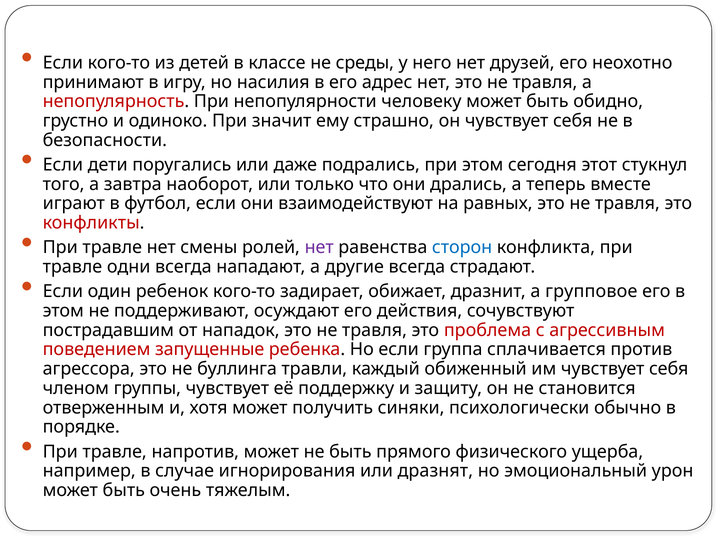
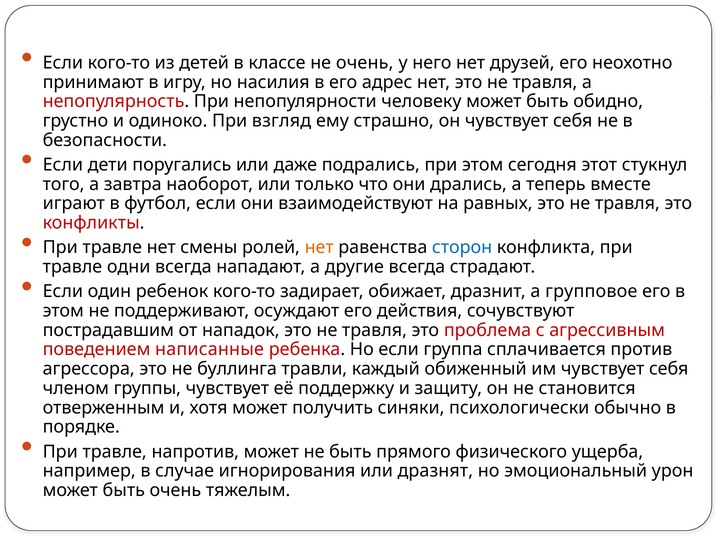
не среды: среды -> очень
значит: значит -> взгляд
нет at (319, 247) colour: purple -> orange
запущенные: запущенные -> написанные
